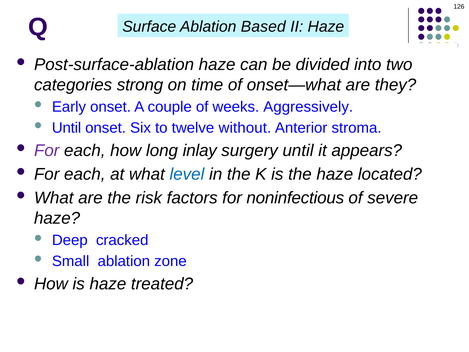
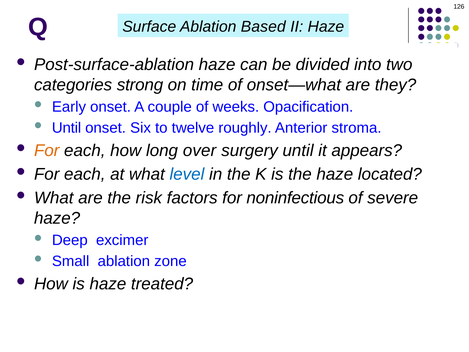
Aggressively: Aggressively -> Opacification
without: without -> roughly
For at (47, 150) colour: purple -> orange
inlay: inlay -> over
cracked: cracked -> excimer
